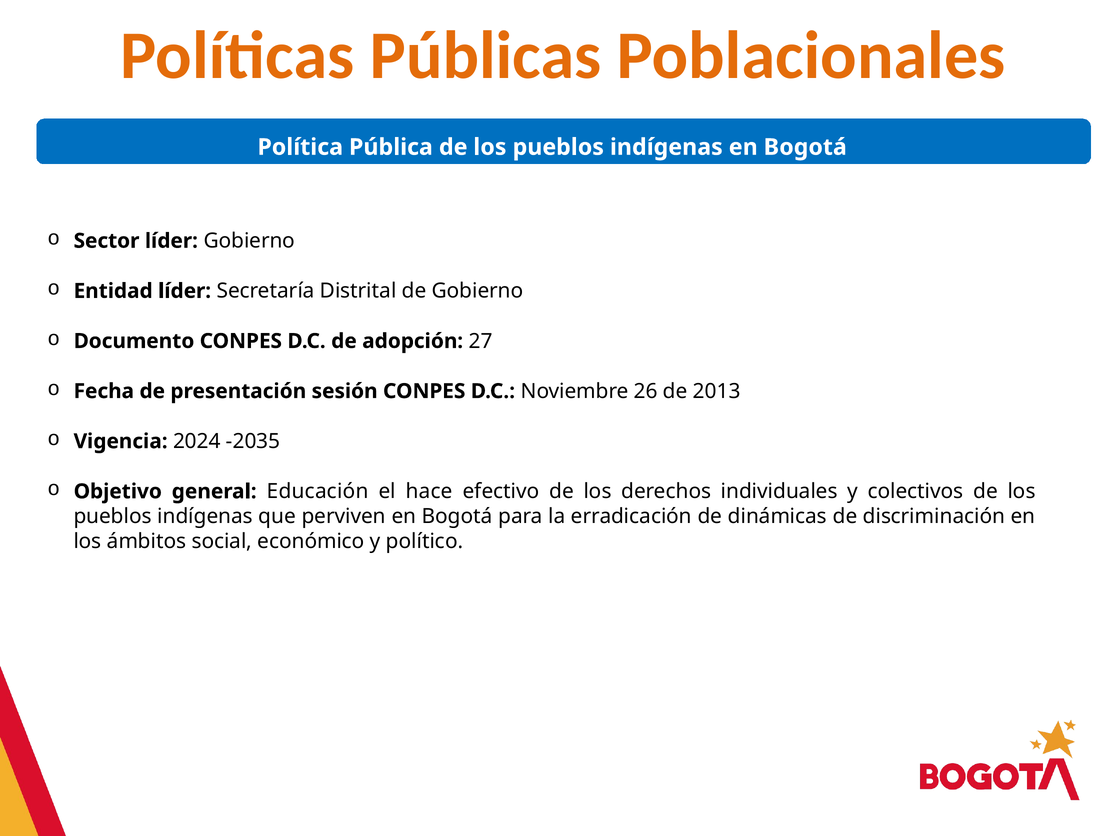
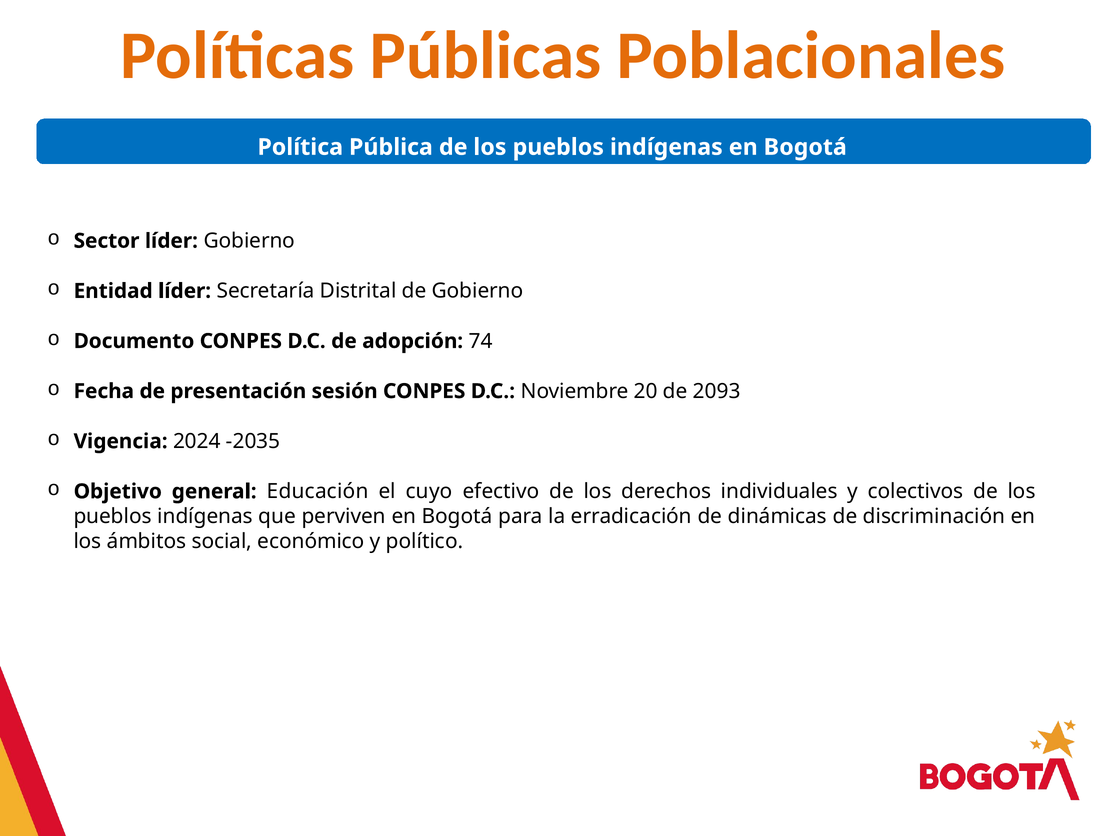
27: 27 -> 74
26: 26 -> 20
2013: 2013 -> 2093
hace: hace -> cuyo
